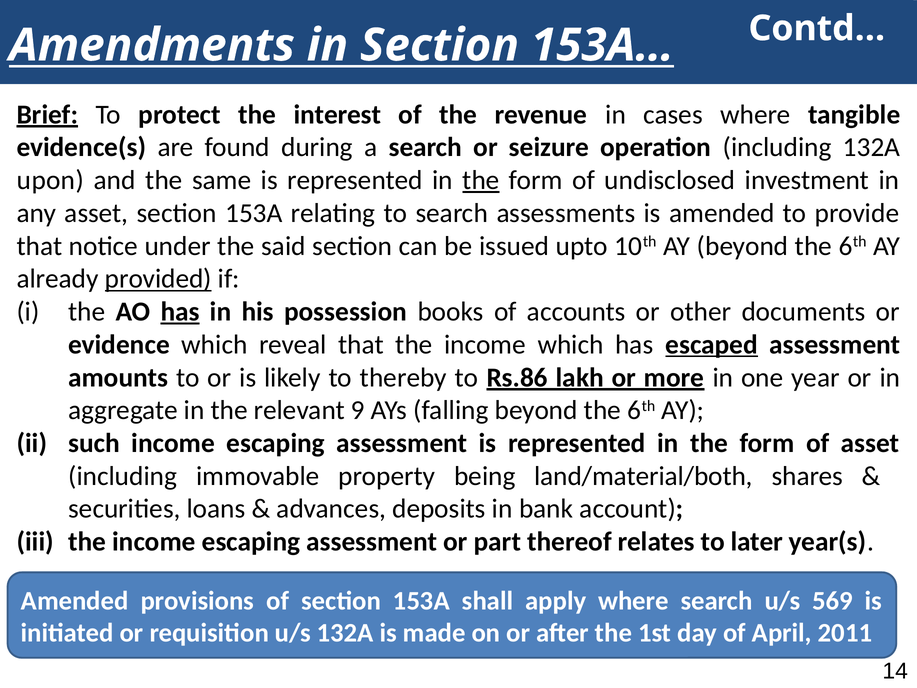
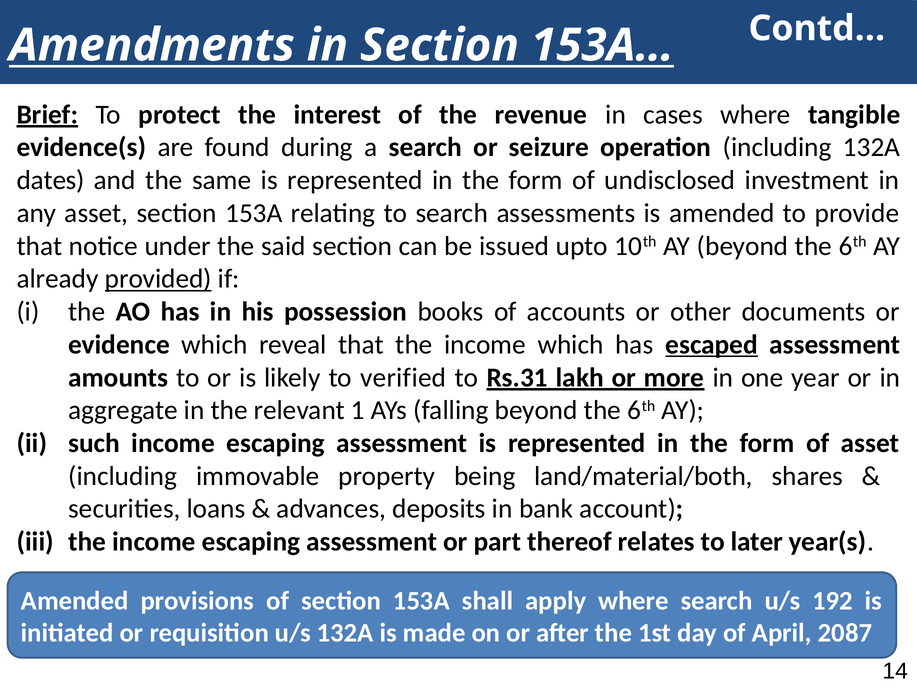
upon: upon -> dates
the at (481, 180) underline: present -> none
has at (180, 312) underline: present -> none
thereby: thereby -> verified
Rs.86: Rs.86 -> Rs.31
9: 9 -> 1
569: 569 -> 192
2011: 2011 -> 2087
